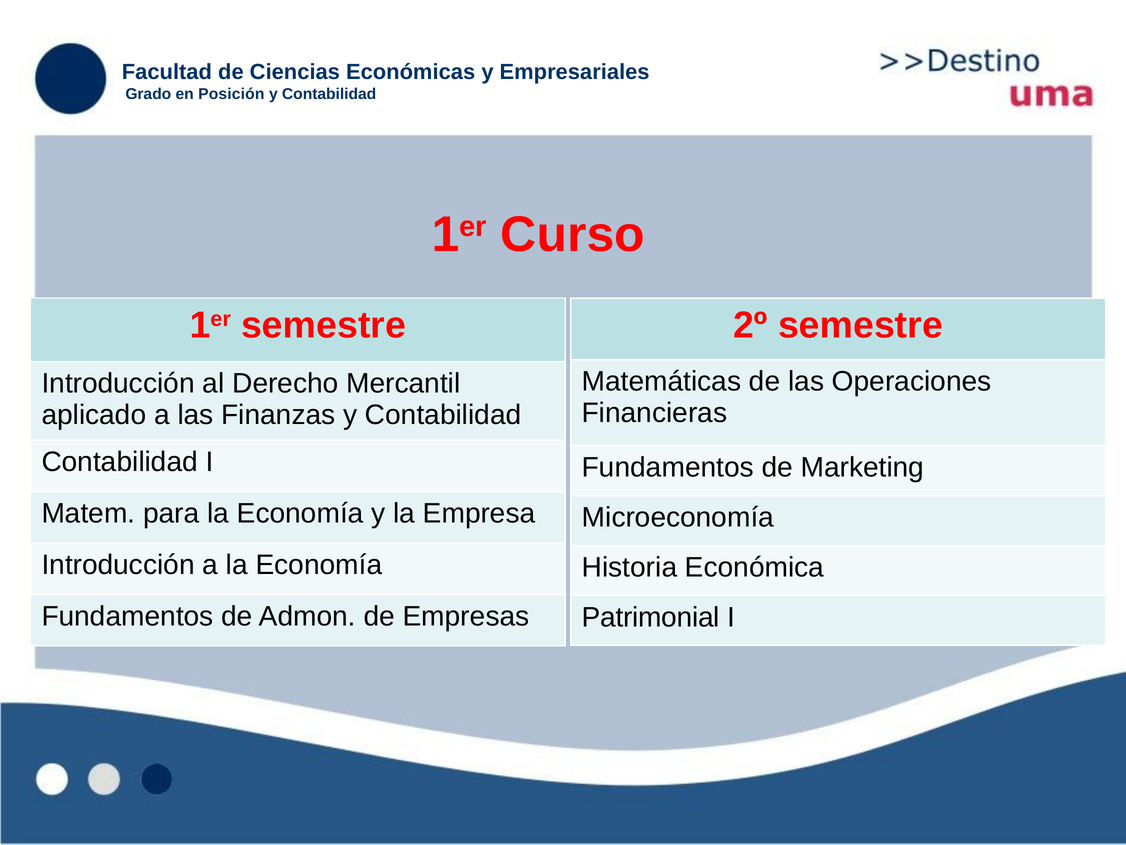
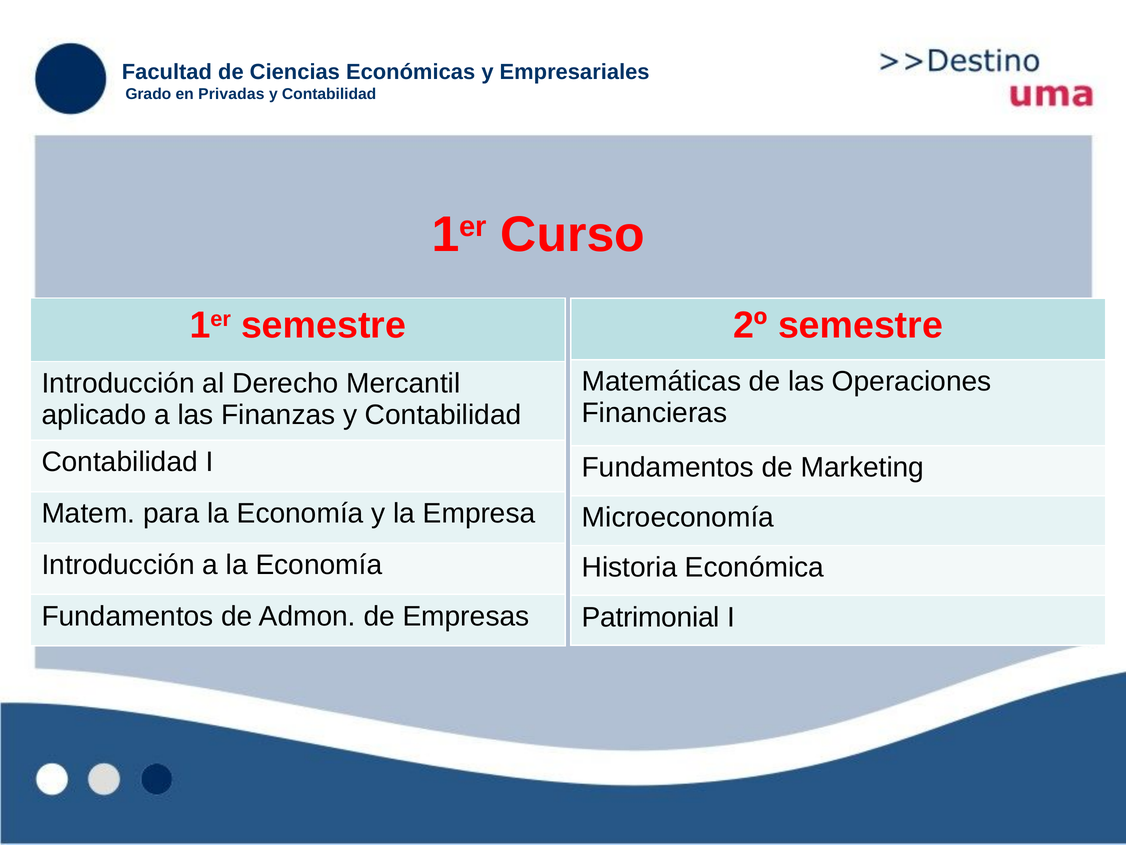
Posición: Posición -> Privadas
